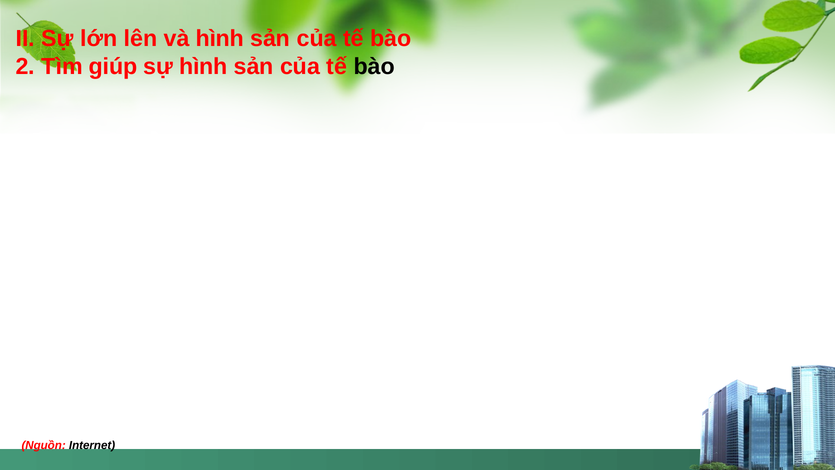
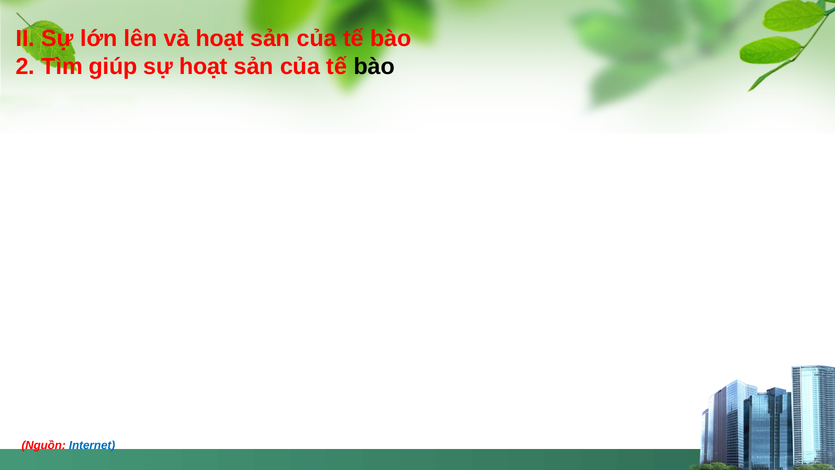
và hình: hình -> hoạt
sự hình: hình -> hoạt
Internet colour: black -> blue
